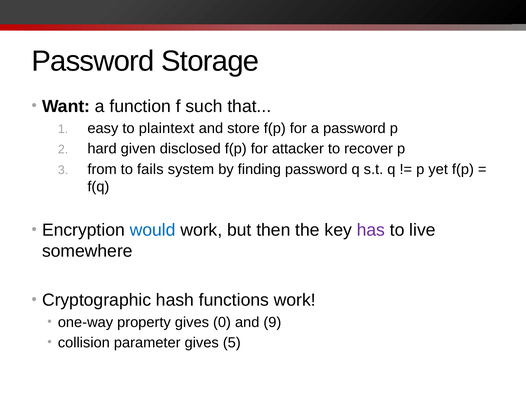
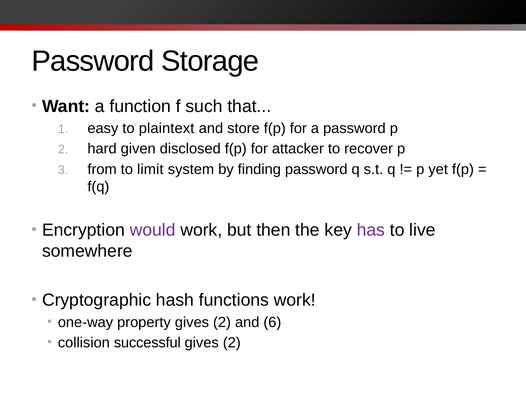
fails: fails -> limit
would colour: blue -> purple
property gives 0: 0 -> 2
9: 9 -> 6
parameter: parameter -> successful
5 at (232, 343): 5 -> 2
